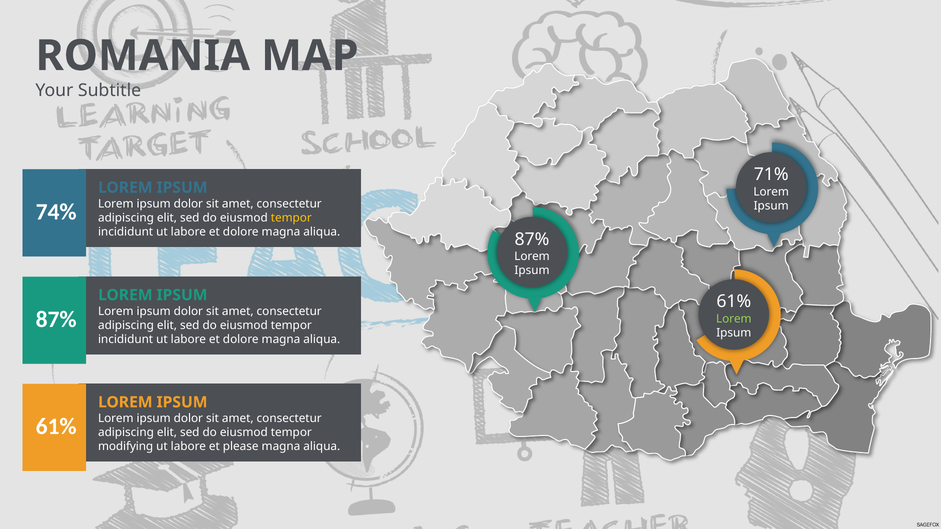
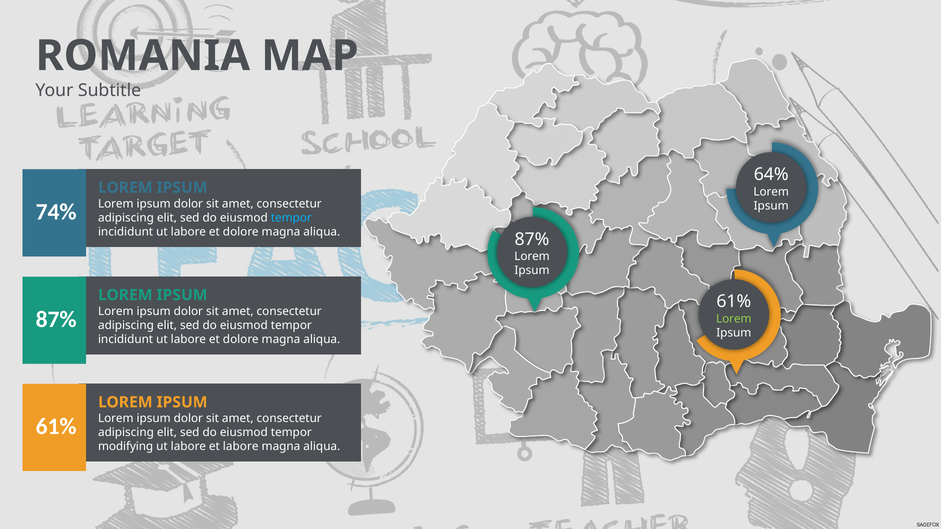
71%: 71% -> 64%
tempor at (291, 218) colour: yellow -> light blue
et please: please -> labore
